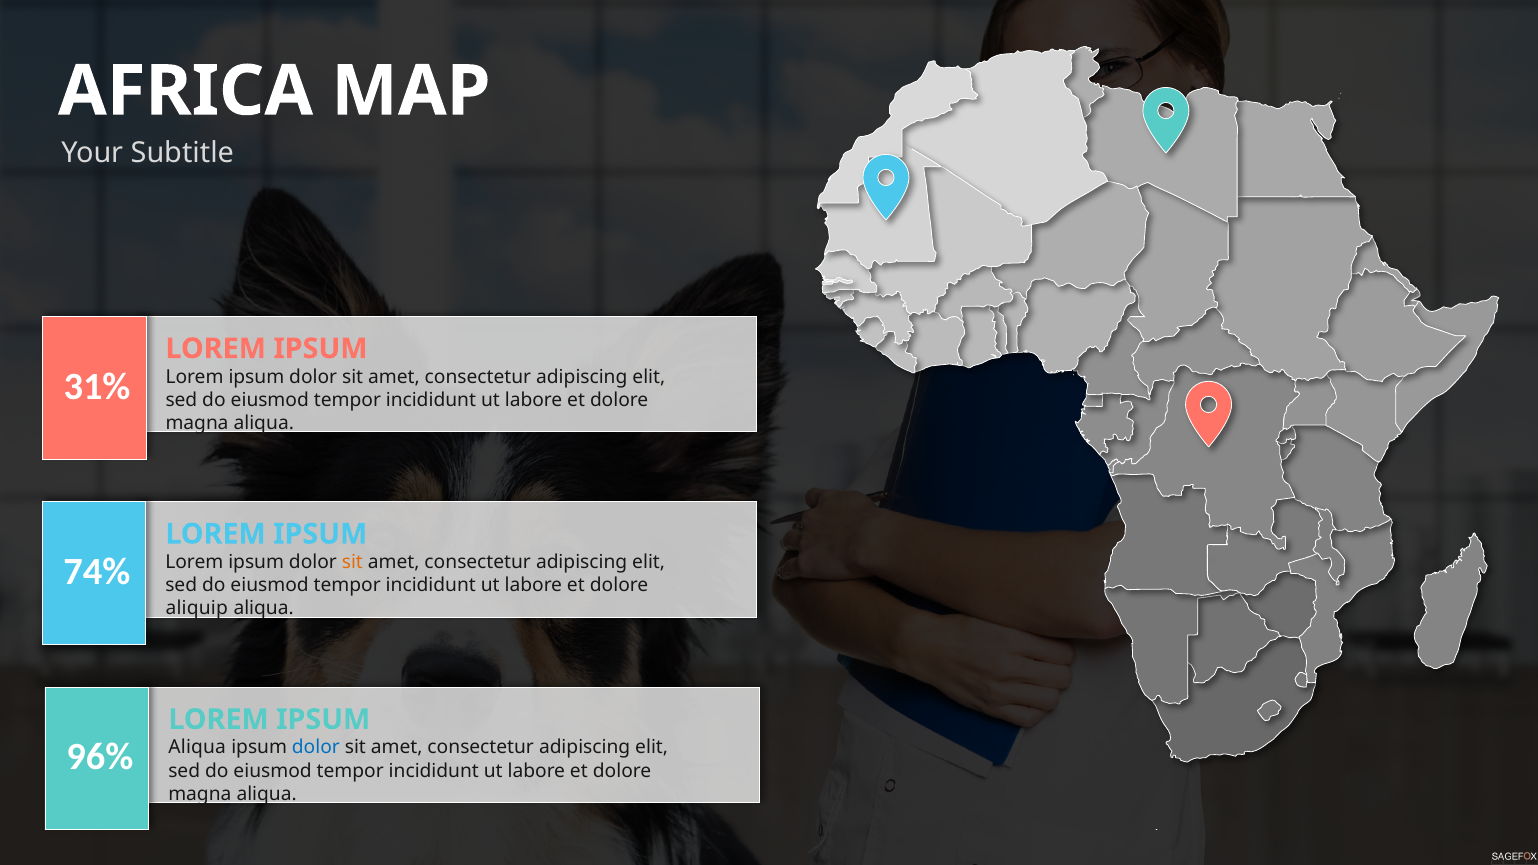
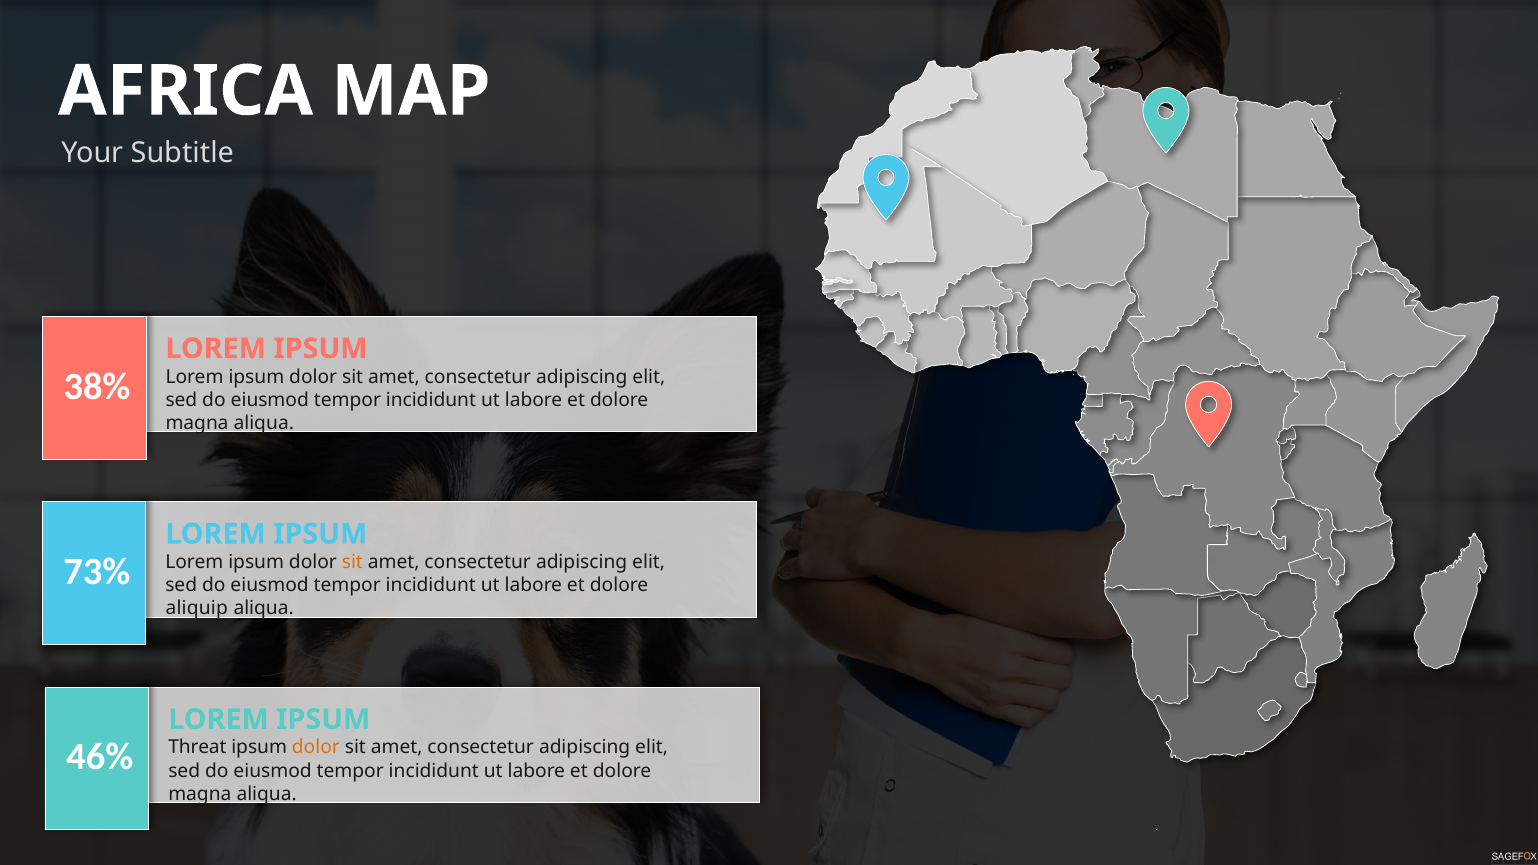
31%: 31% -> 38%
74%: 74% -> 73%
96%: 96% -> 46%
Aliqua at (197, 748): Aliqua -> Threat
dolor at (316, 748) colour: blue -> orange
